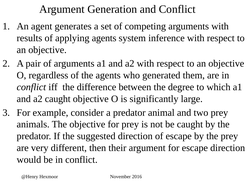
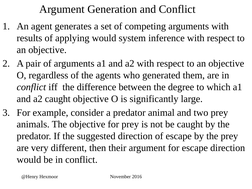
applying agents: agents -> would
